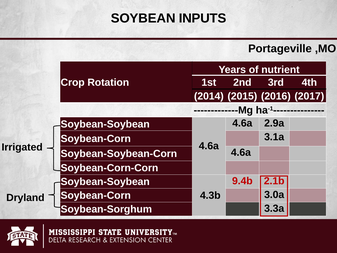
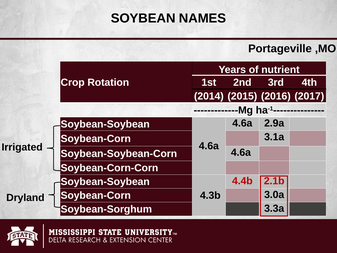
INPUTS: INPUTS -> NAMES
9.4b: 9.4b -> 4.4b
